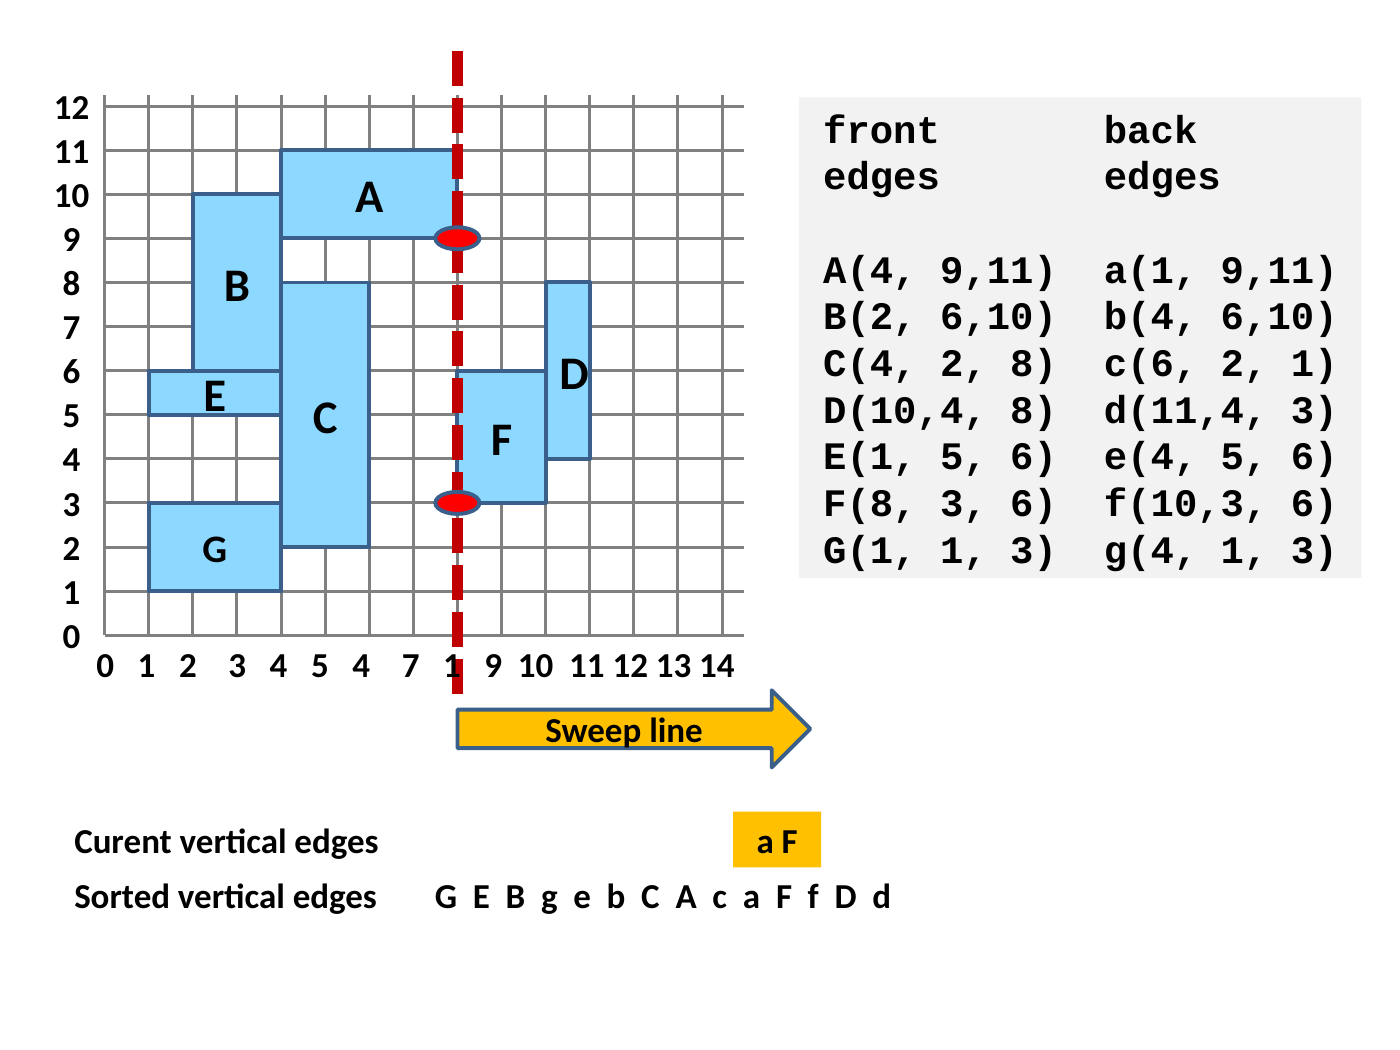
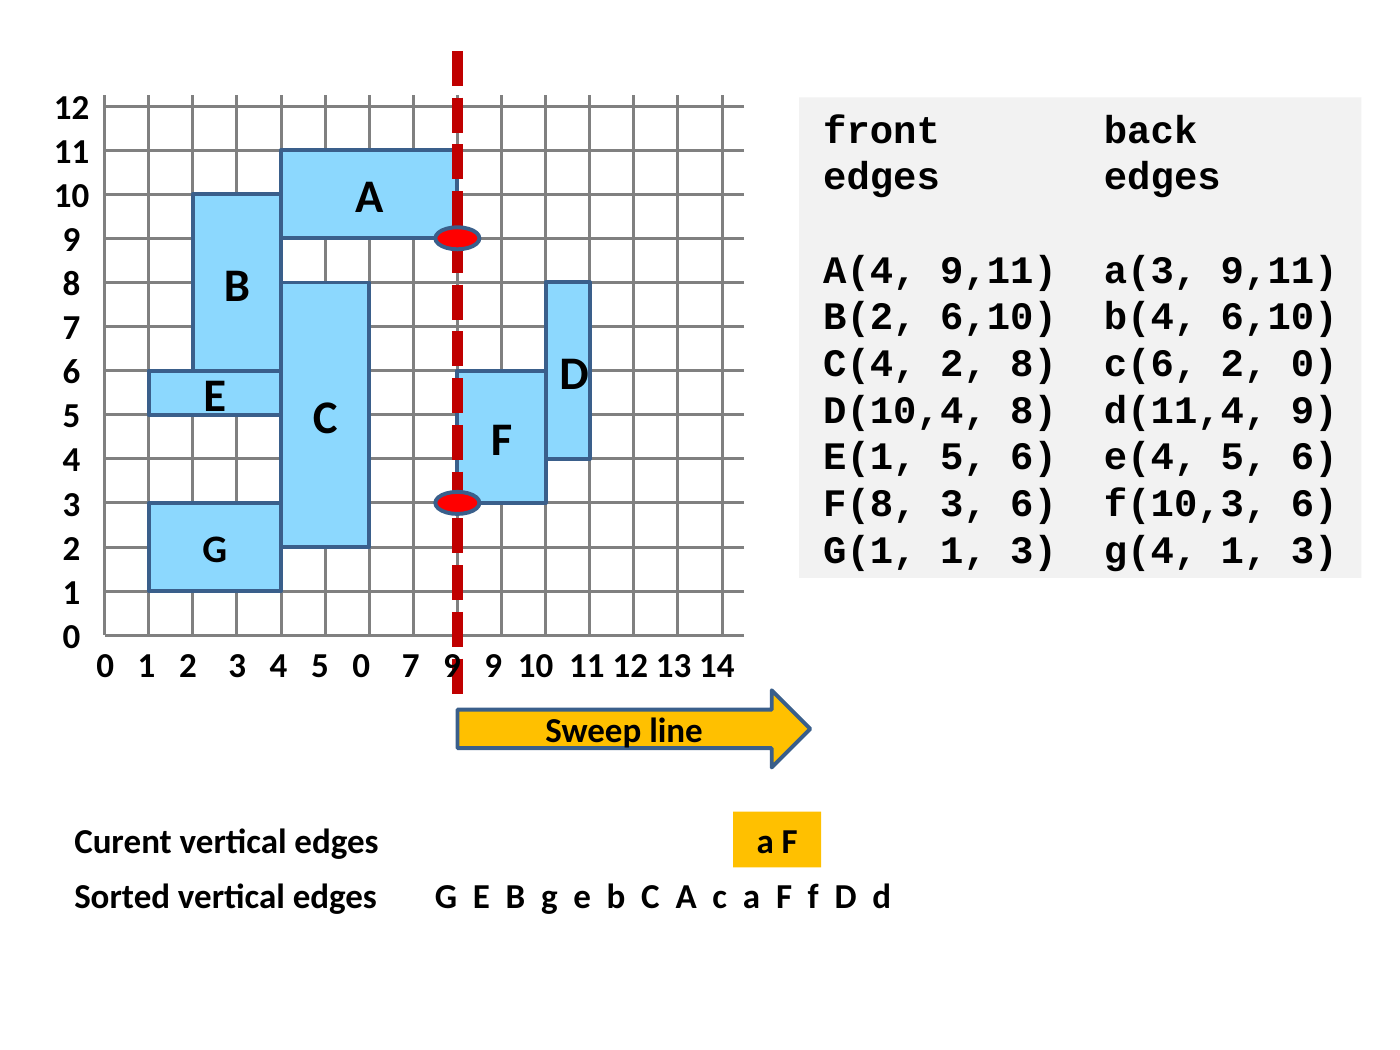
a(1: a(1 -> a(3
c(6 2 1: 1 -> 0
d(11,4 3: 3 -> 9
4 5 4: 4 -> 0
7 1: 1 -> 9
